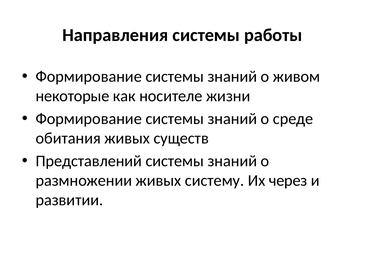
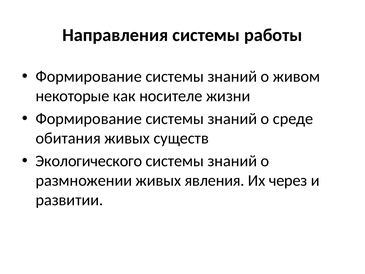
Представлений: Представлений -> Экологического
систему: систему -> явления
